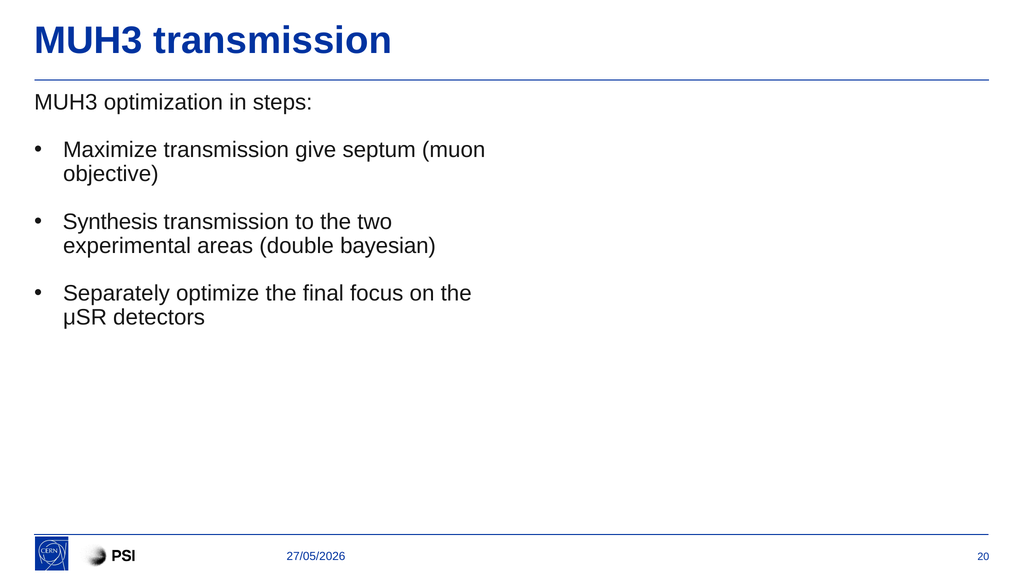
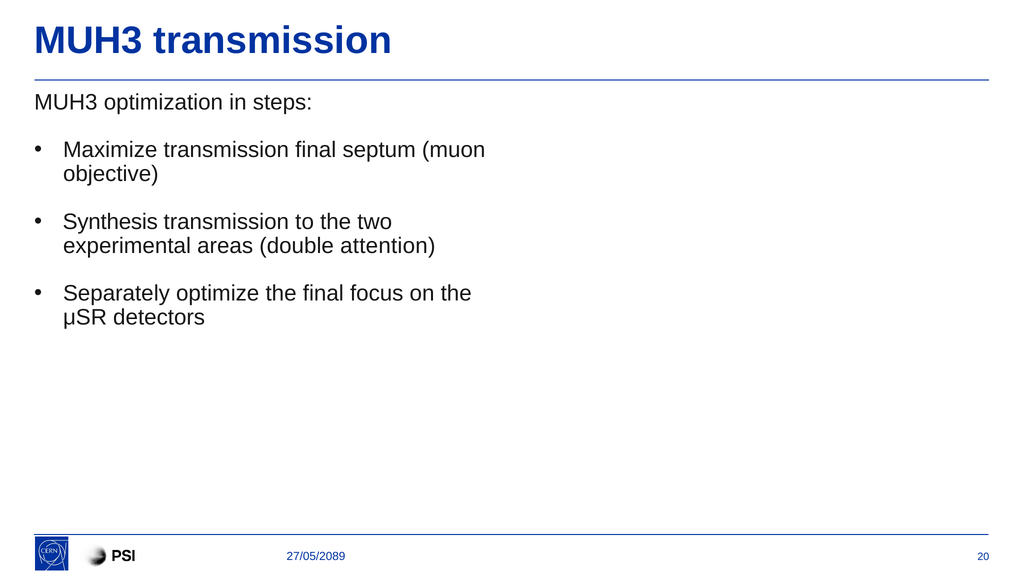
transmission give: give -> final
bayesian: bayesian -> attention
27/05/2026: 27/05/2026 -> 27/05/2089
